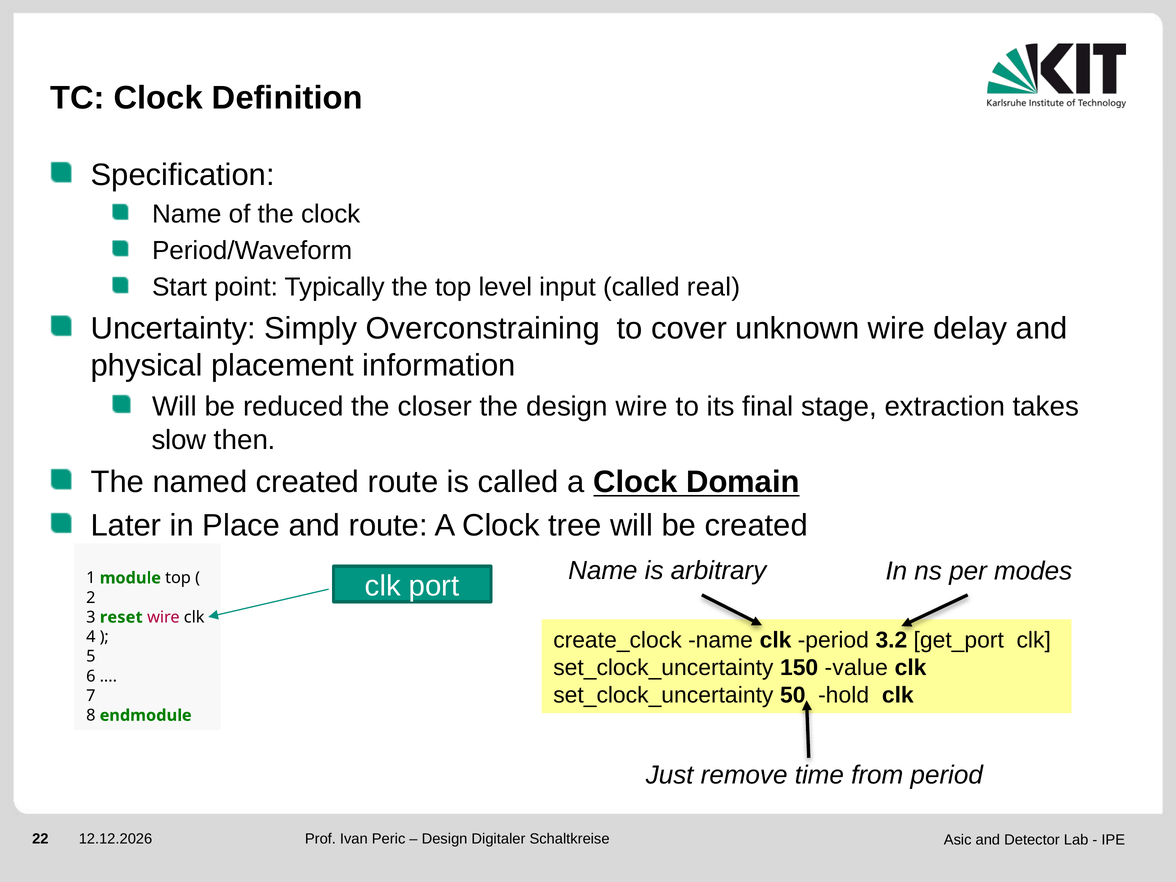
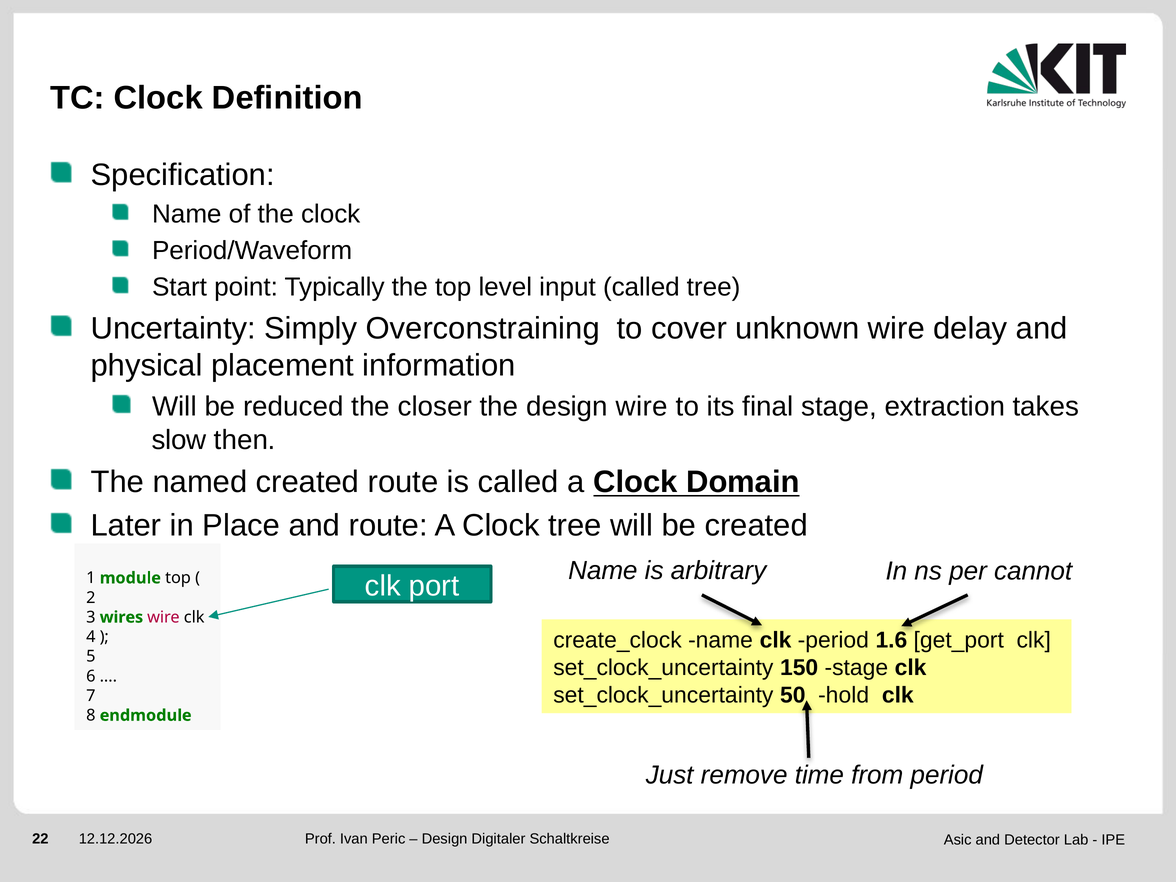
called real: real -> tree
modes: modes -> cannot
reset: reset -> wires
3.2: 3.2 -> 1.6
150 value: value -> stage
